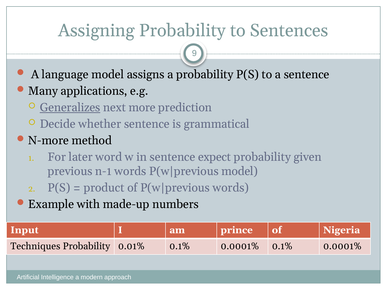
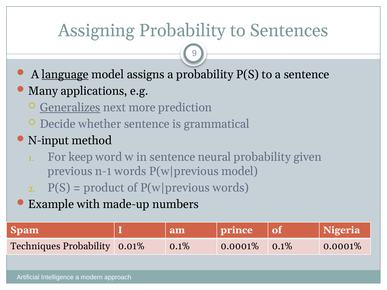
language underline: none -> present
N-more: N-more -> N-input
later: later -> keep
expect: expect -> neural
Input: Input -> Spam
